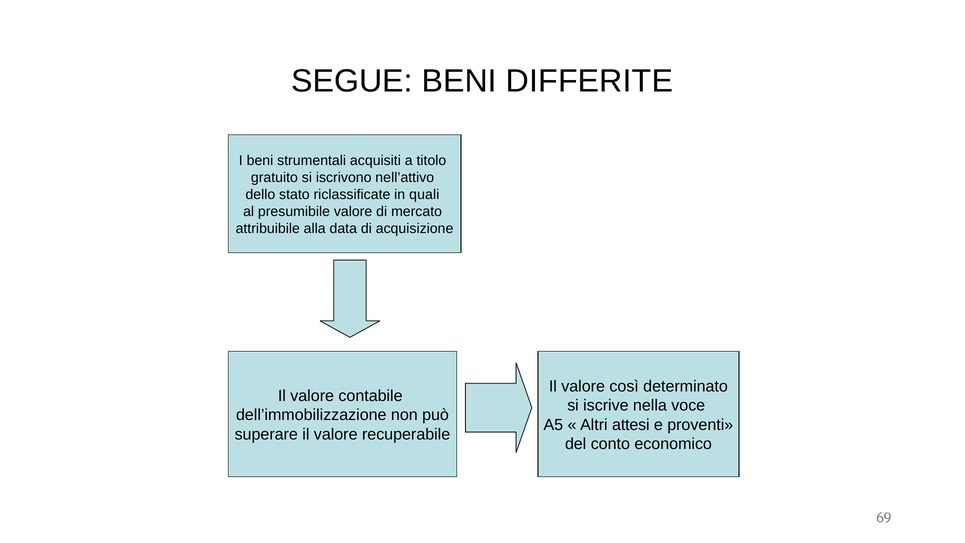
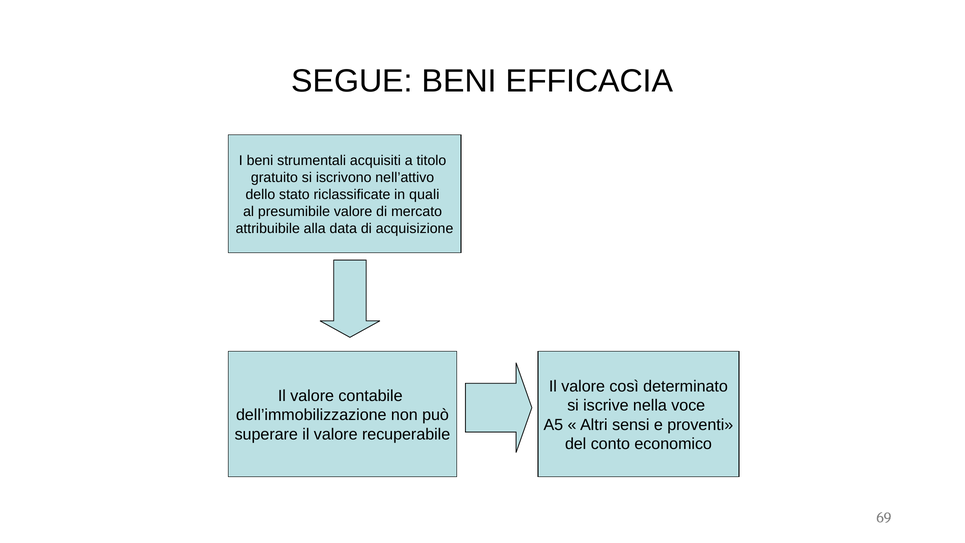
DIFFERITE: DIFFERITE -> EFFICACIA
attesi: attesi -> sensi
